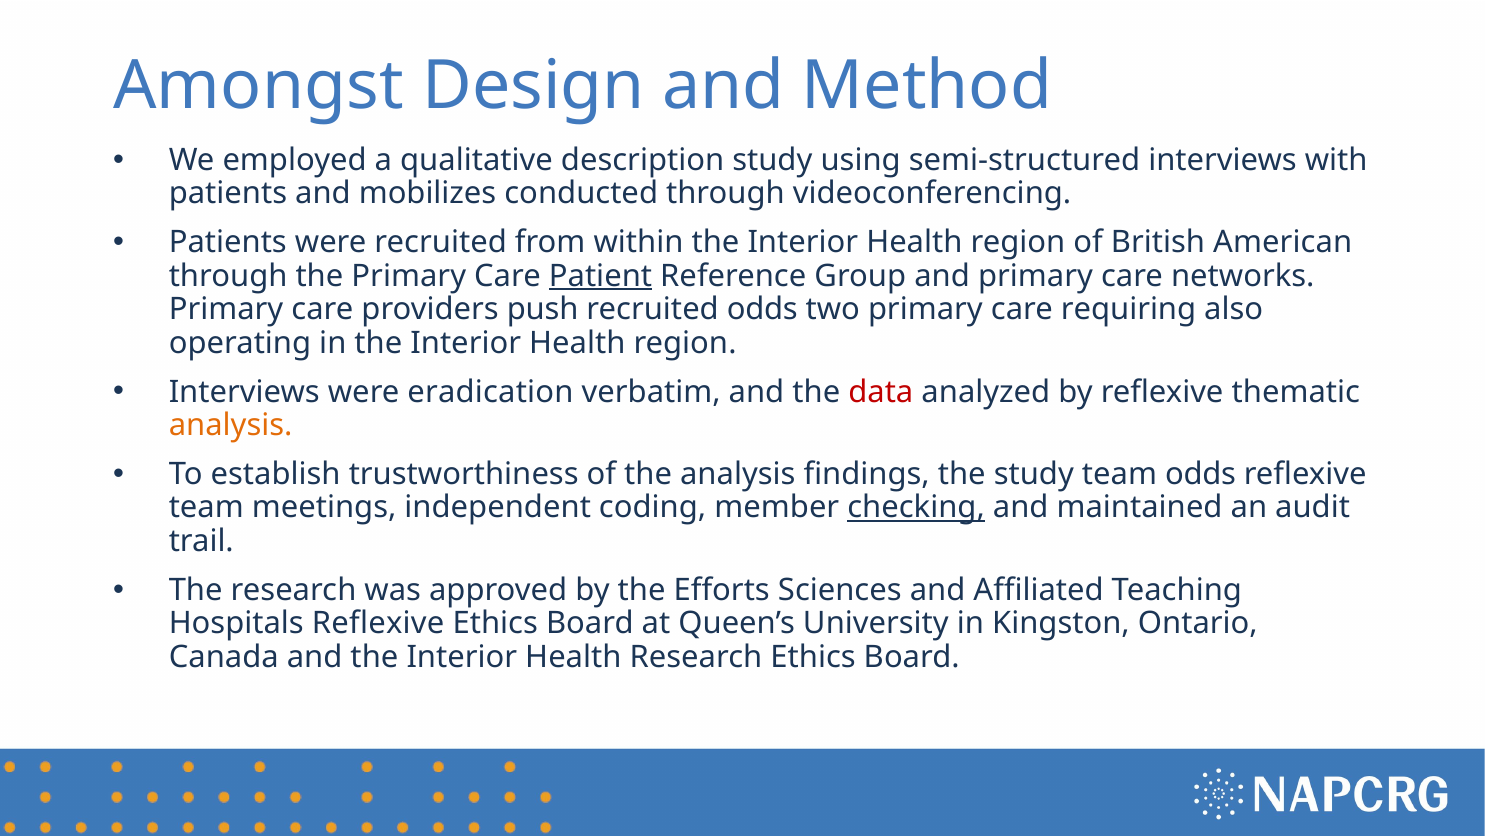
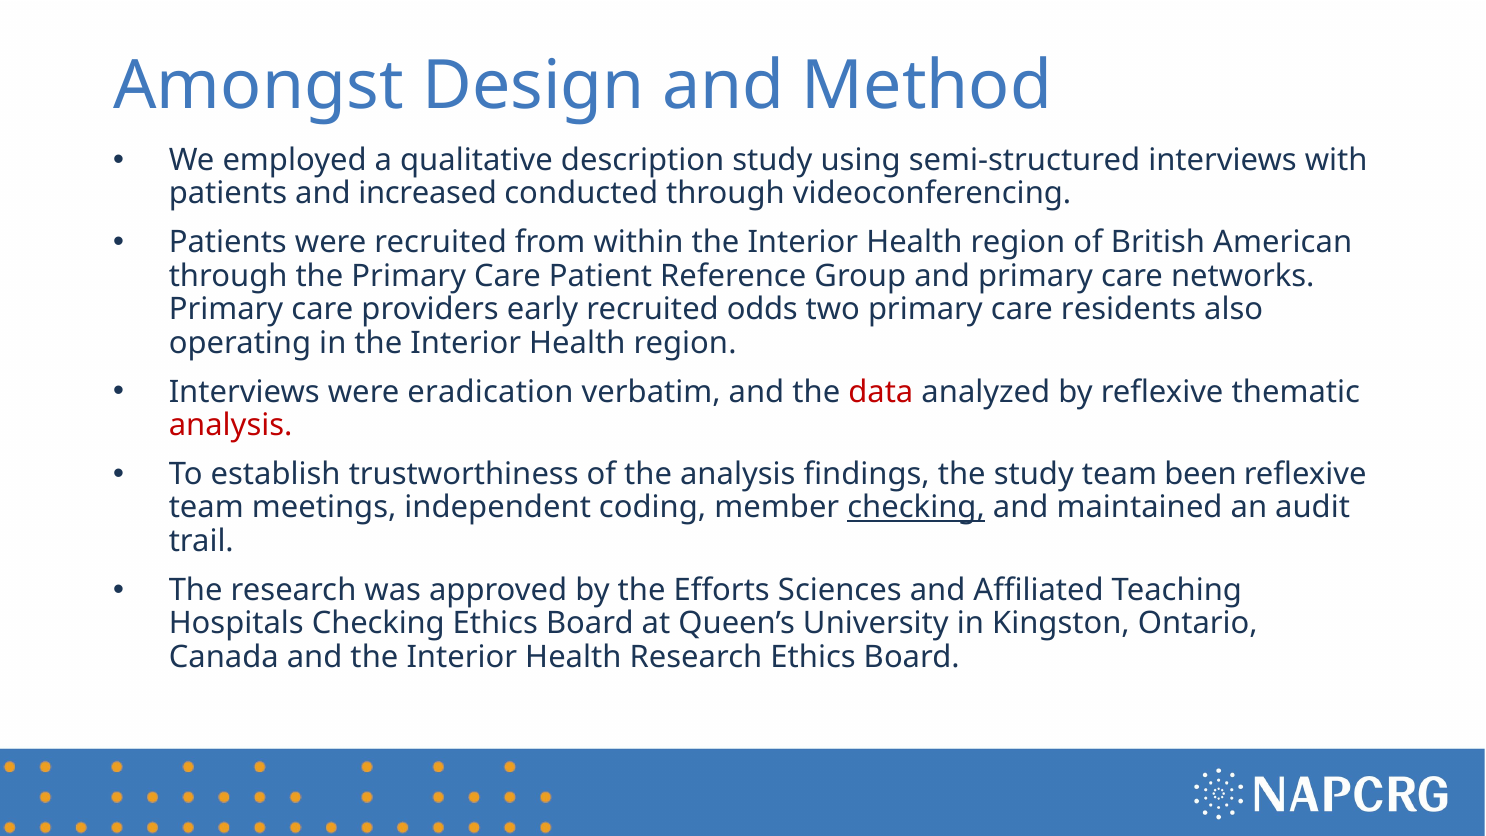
mobilizes: mobilizes -> increased
Patient underline: present -> none
push: push -> early
requiring: requiring -> residents
analysis at (231, 425) colour: orange -> red
team odds: odds -> been
Hospitals Reflexive: Reflexive -> Checking
